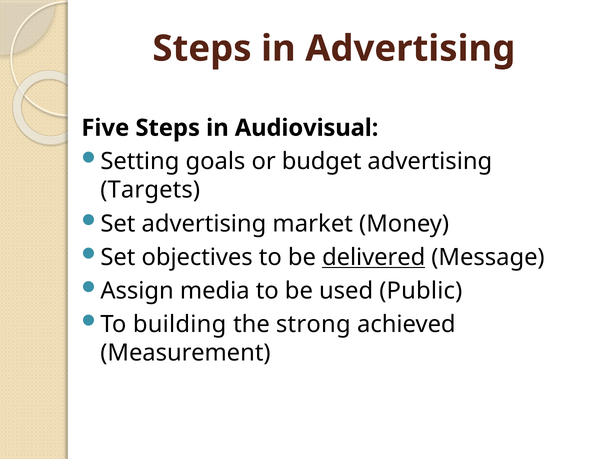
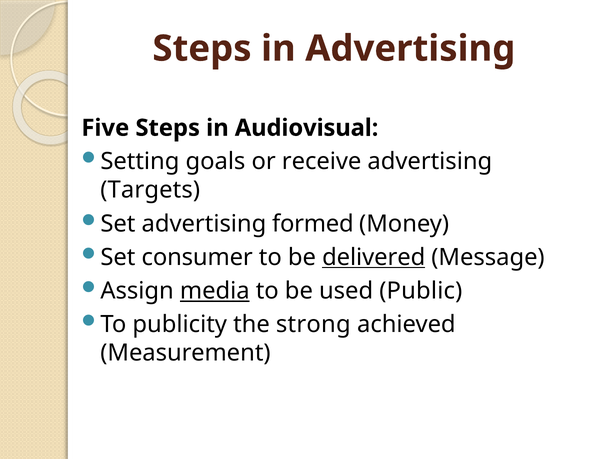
budget: budget -> receive
market: market -> formed
objectives: objectives -> consumer
media underline: none -> present
building: building -> publicity
